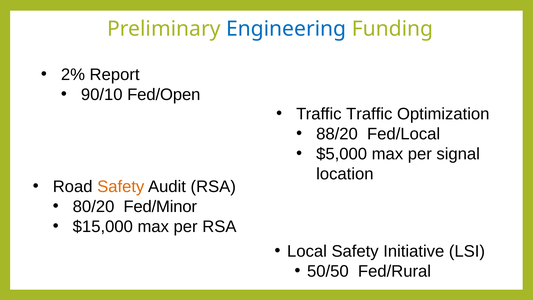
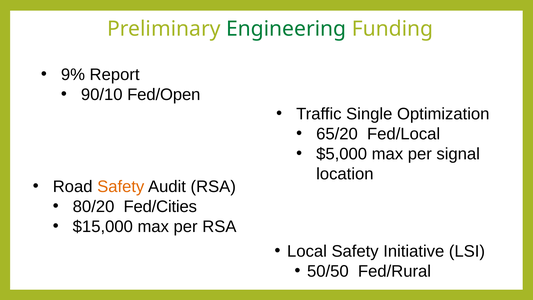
Engineering colour: blue -> green
2%: 2% -> 9%
Traffic Traffic: Traffic -> Single
88/20: 88/20 -> 65/20
Fed/Minor: Fed/Minor -> Fed/Cities
